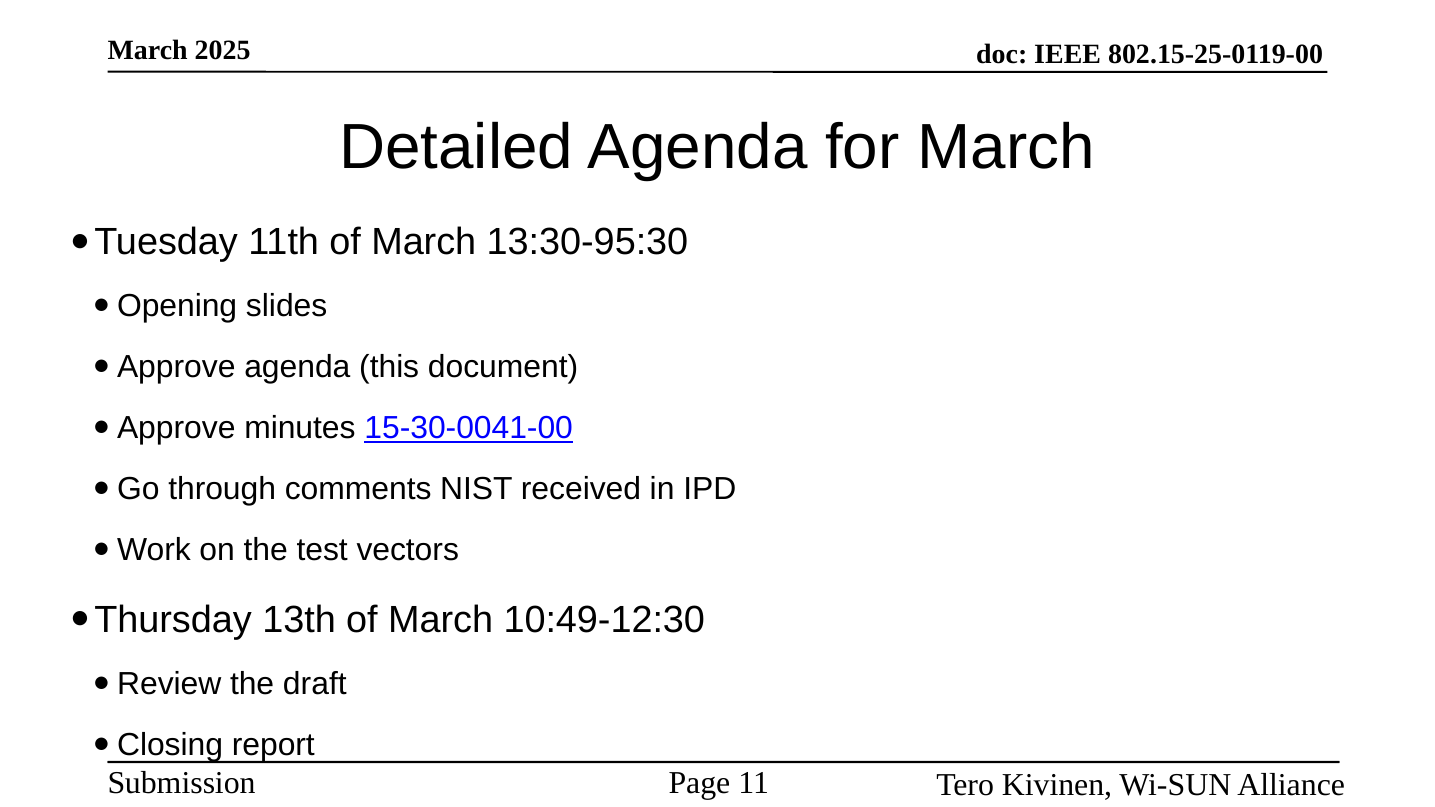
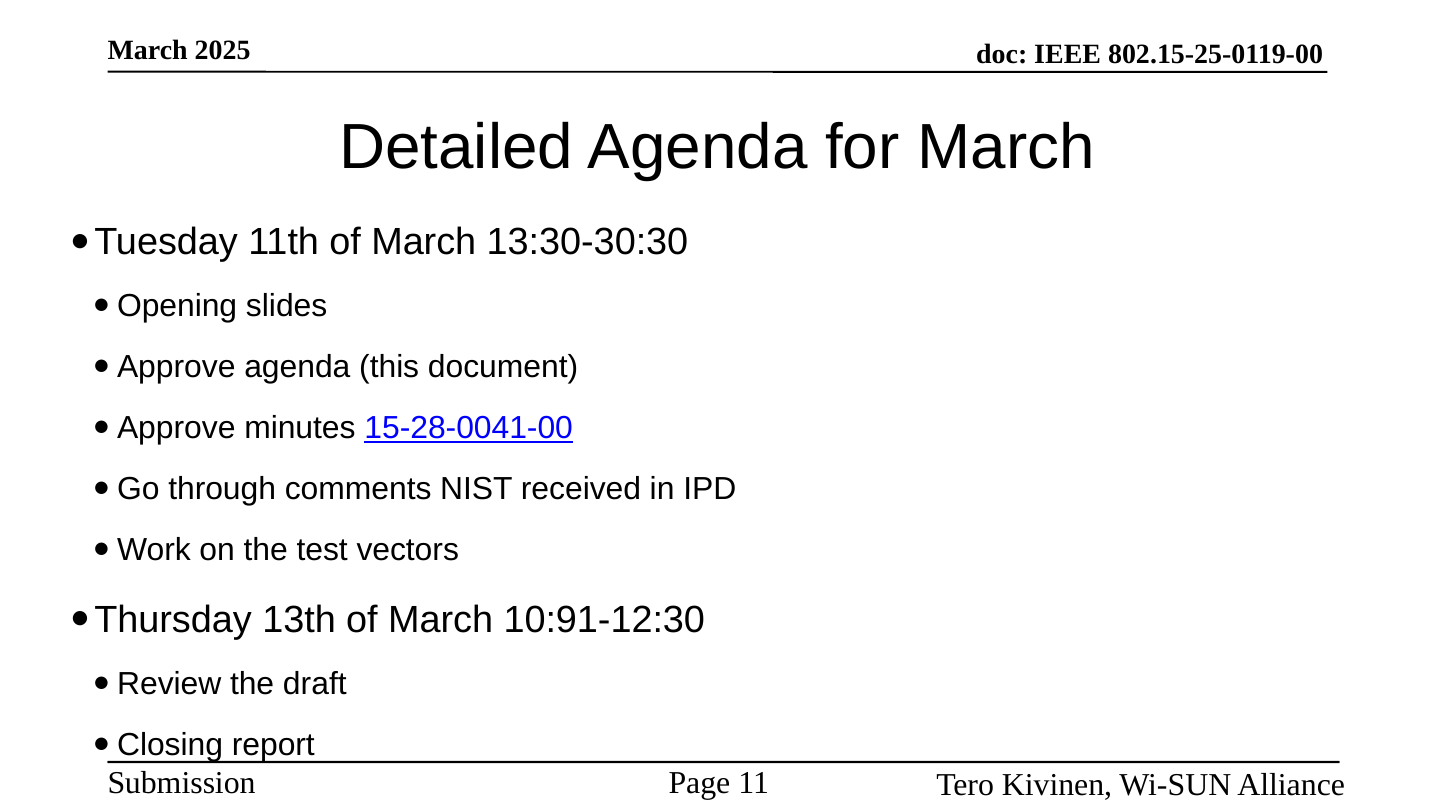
13:30-95:30: 13:30-95:30 -> 13:30-30:30
15-30-0041-00: 15-30-0041-00 -> 15-28-0041-00
10:49-12:30: 10:49-12:30 -> 10:91-12:30
